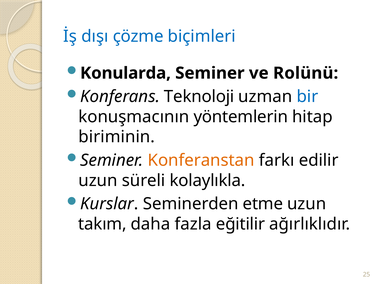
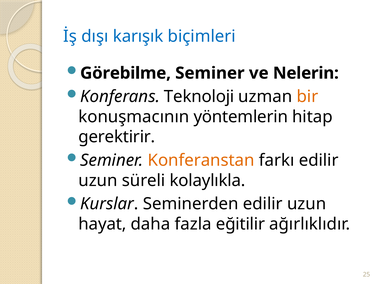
çözme: çözme -> karışık
Konularda: Konularda -> Görebilme
Rolünü: Rolünü -> Nelerin
bir colour: blue -> orange
biriminin: biriminin -> gerektirir
Seminerden etme: etme -> edilir
takım: takım -> hayat
